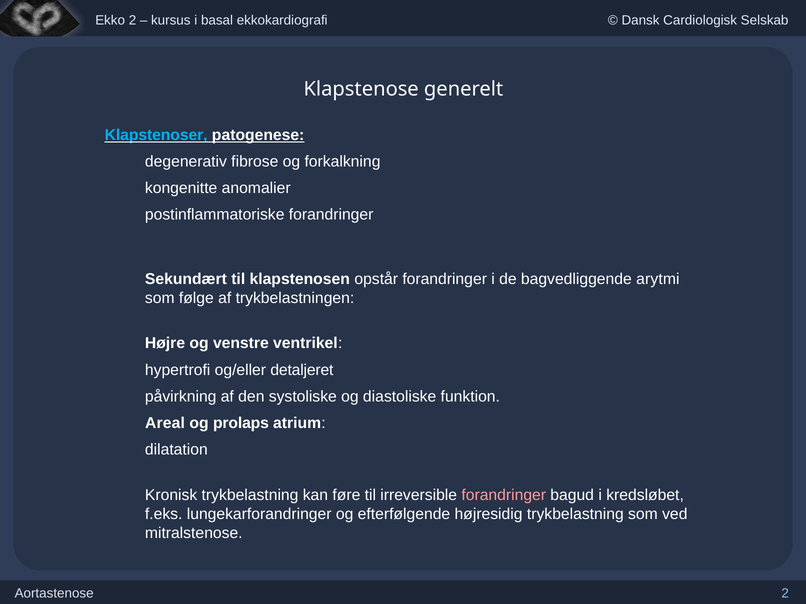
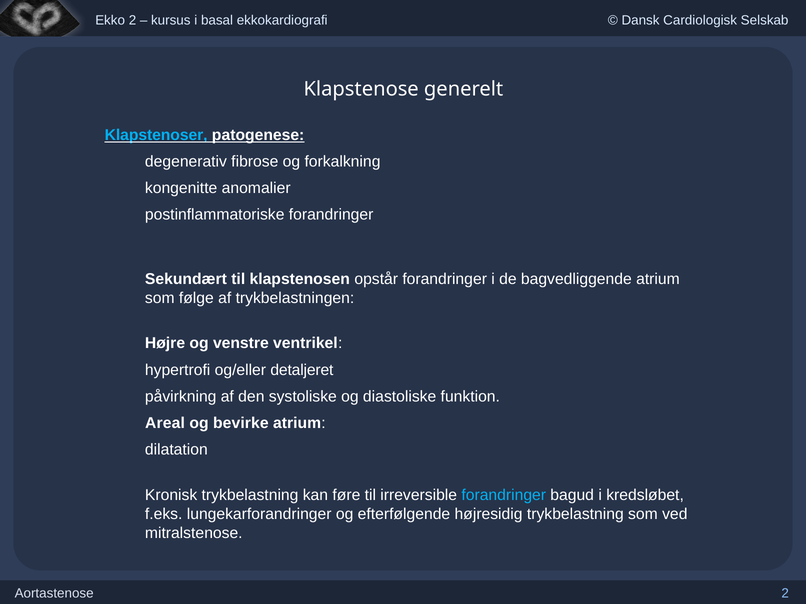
bagvedliggende arytmi: arytmi -> atrium
prolaps: prolaps -> bevirke
forandringer at (504, 496) colour: pink -> light blue
